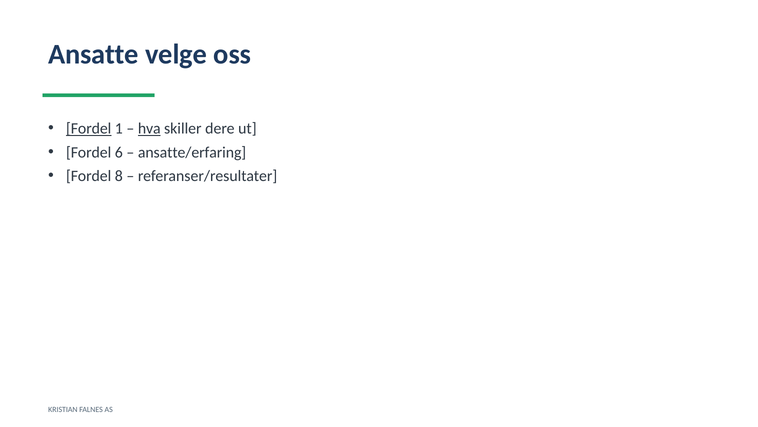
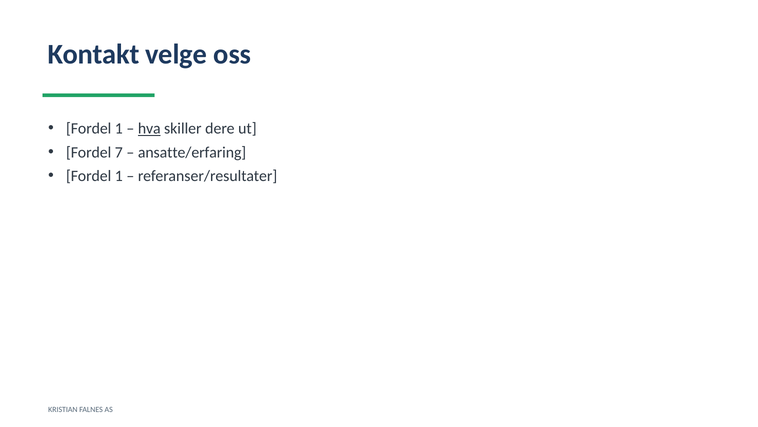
Ansatte: Ansatte -> Kontakt
Fordel at (89, 128) underline: present -> none
6: 6 -> 7
8 at (119, 176): 8 -> 1
